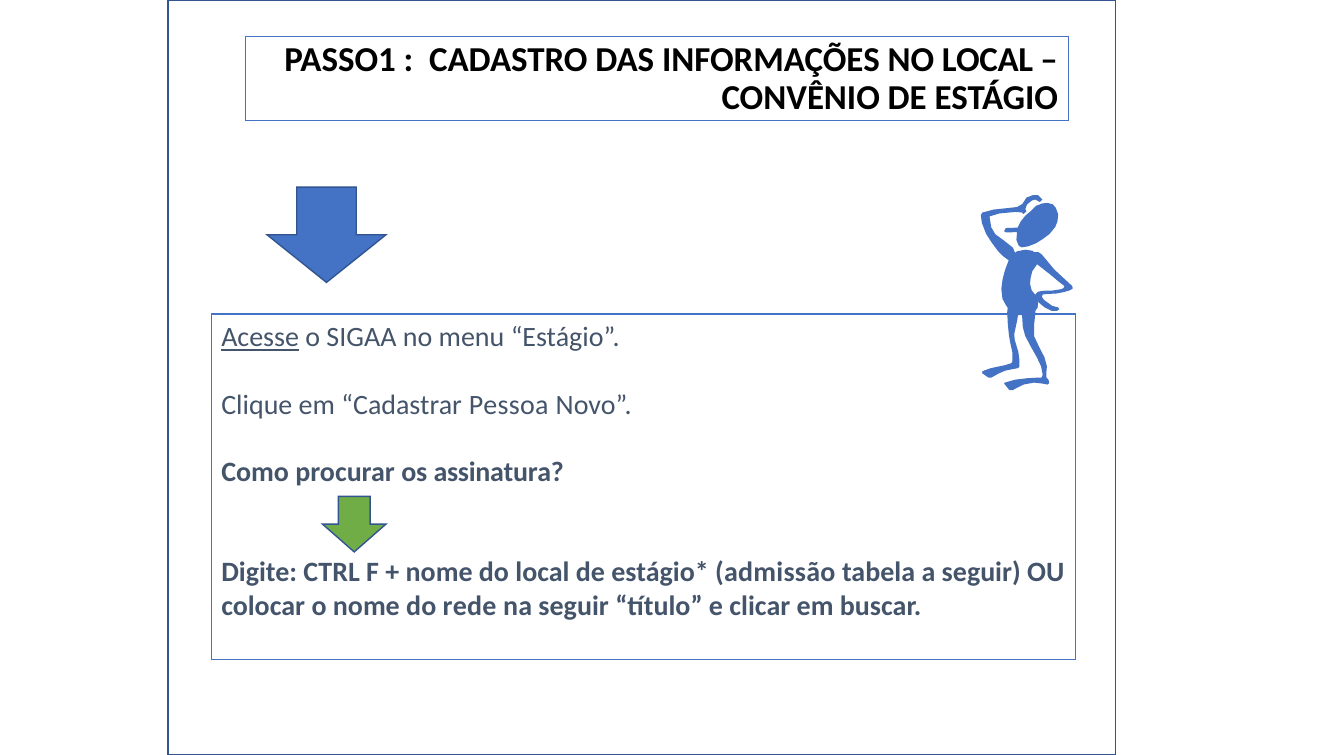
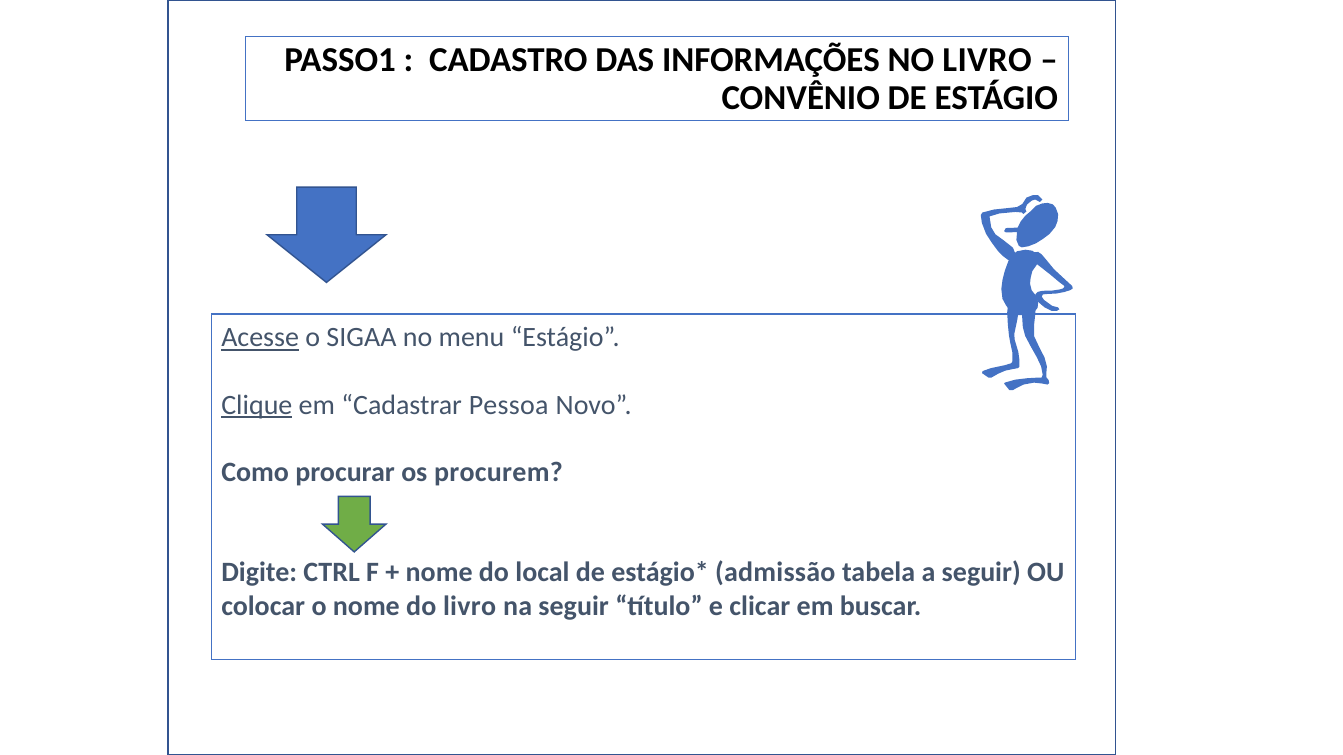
NO LOCAL: LOCAL -> LIVRO
Clique underline: none -> present
assinatura: assinatura -> procurem
do rede: rede -> livro
